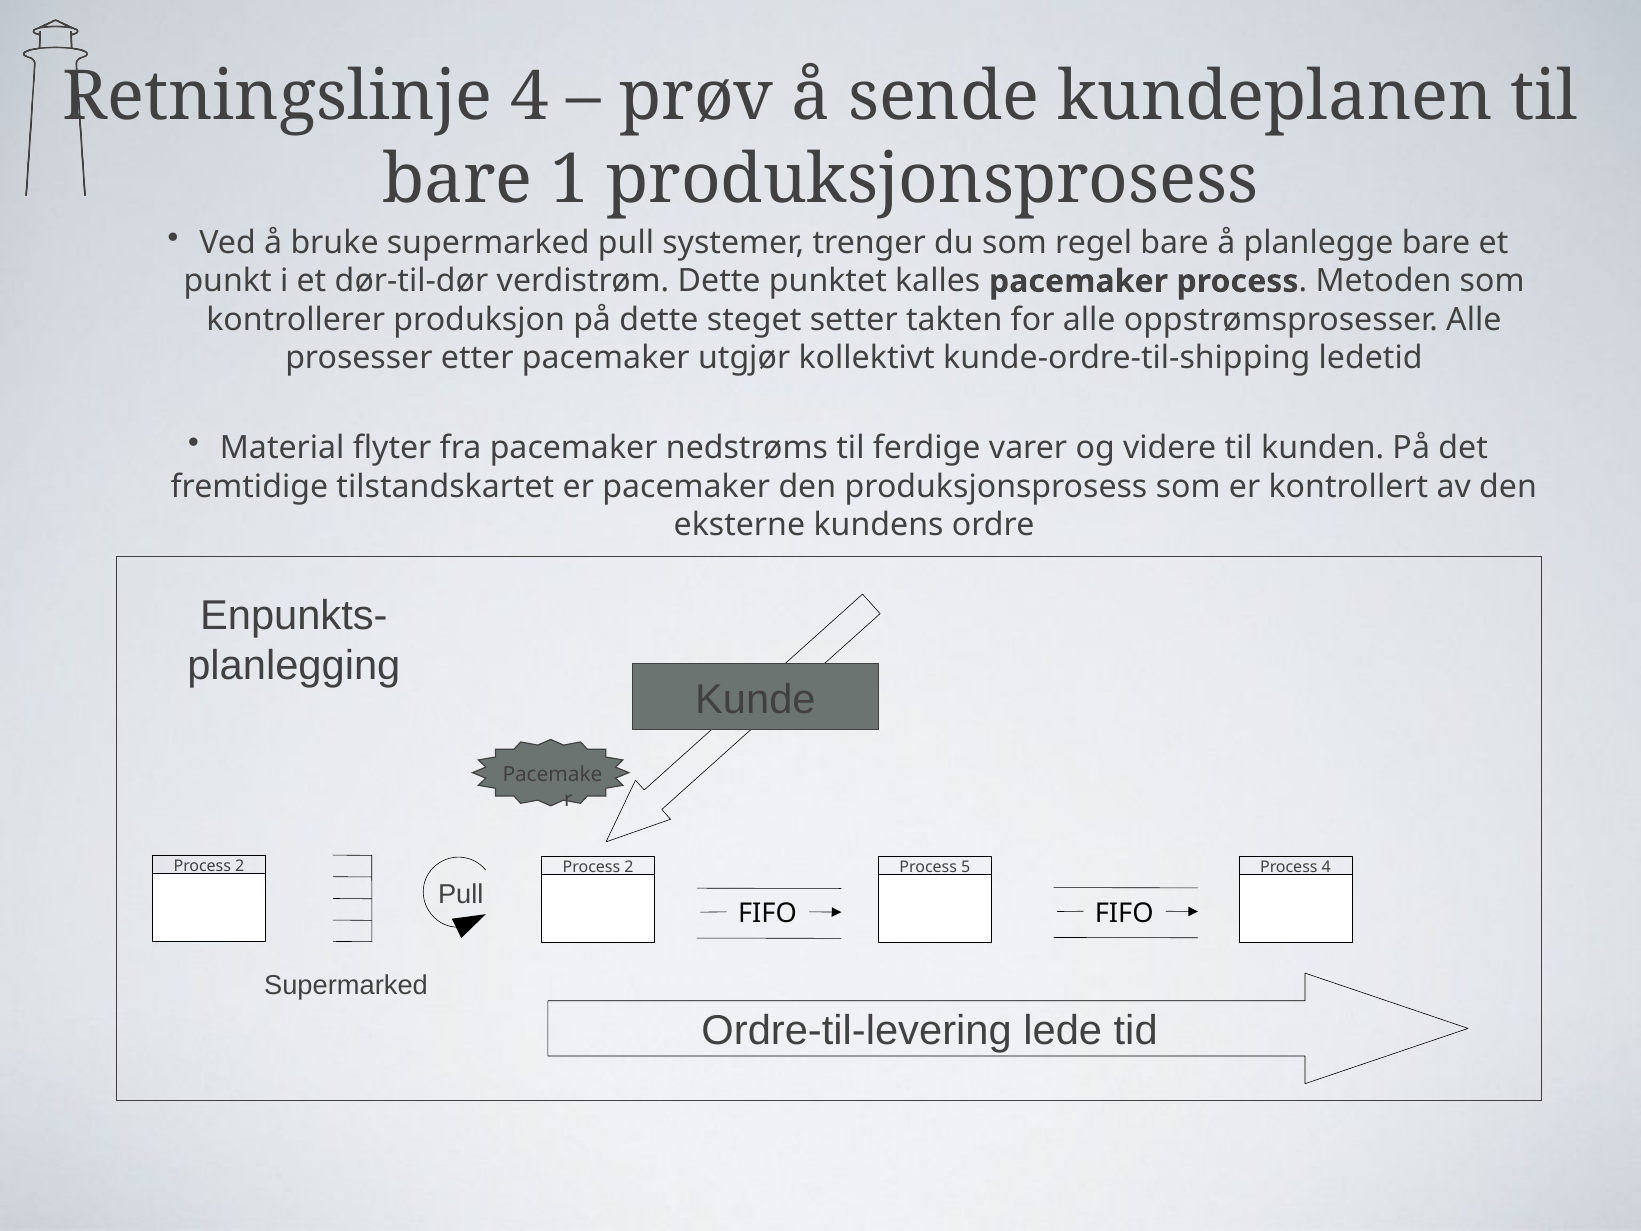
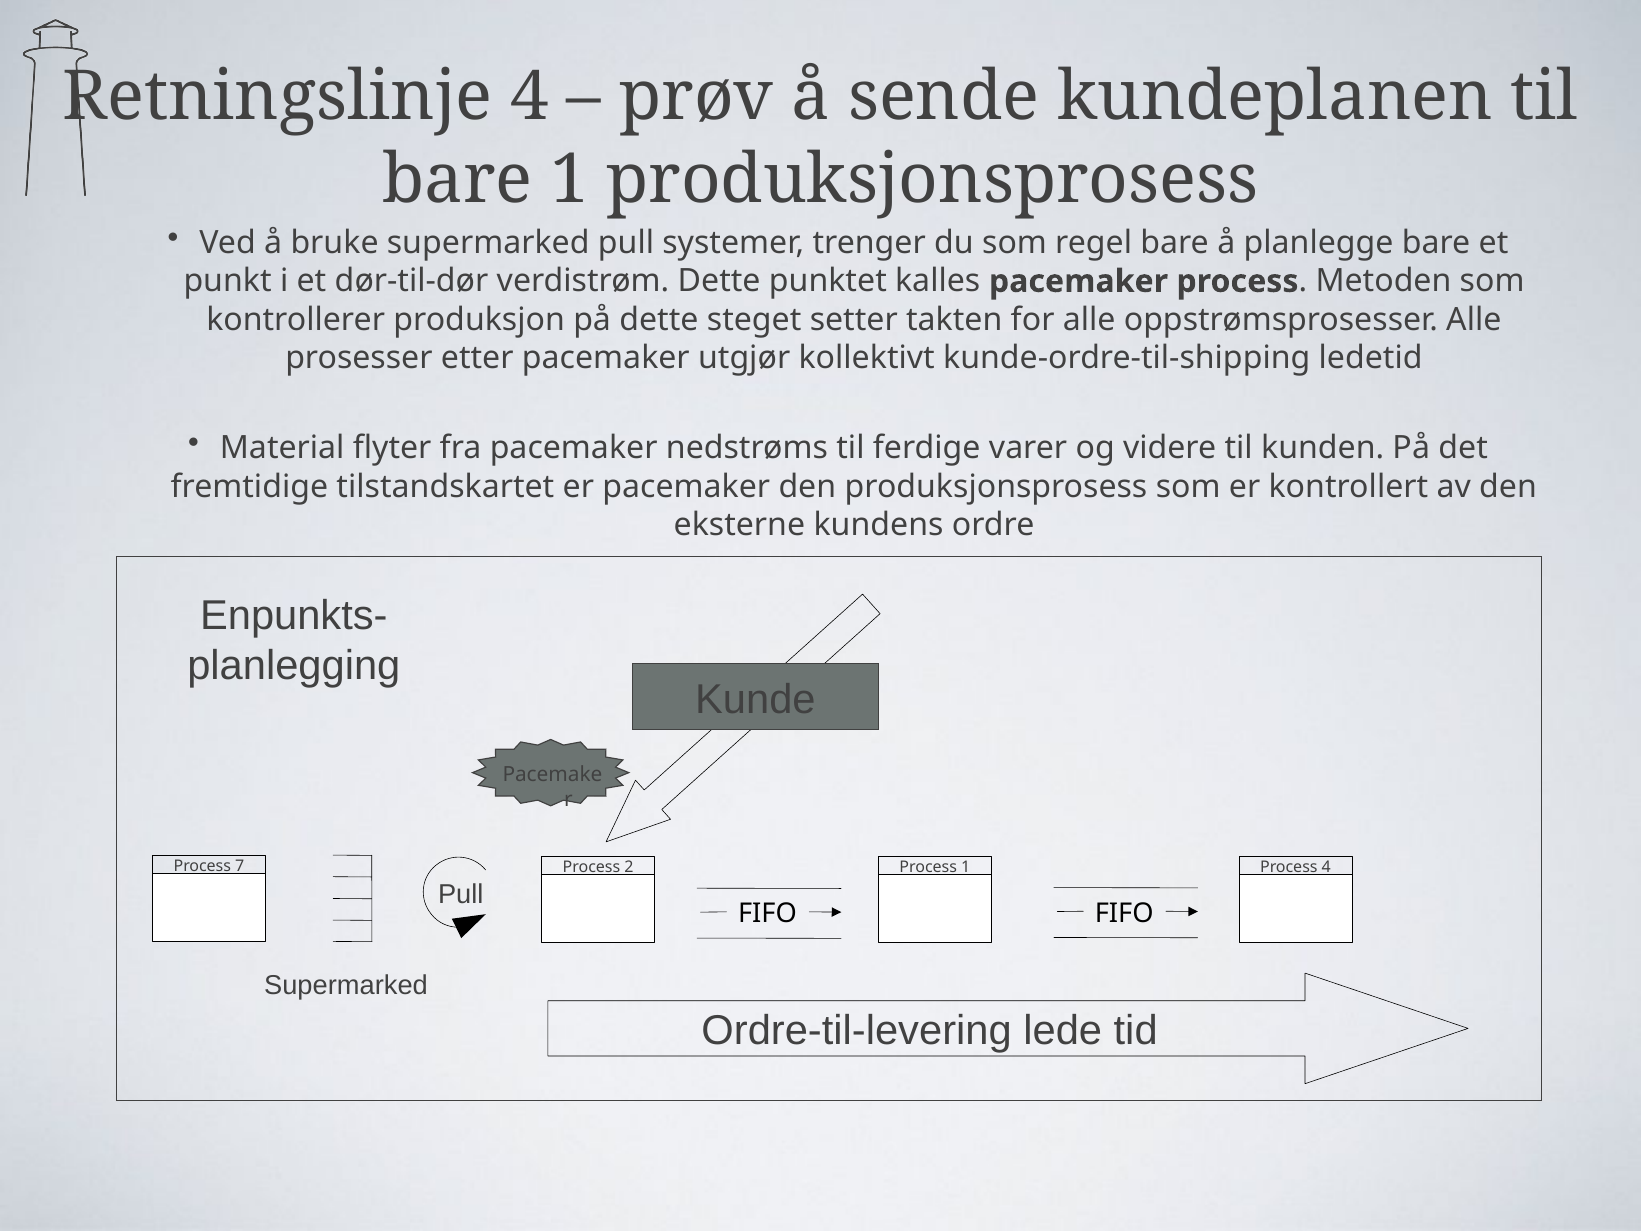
2 at (240, 866): 2 -> 7
Process 5: 5 -> 1
